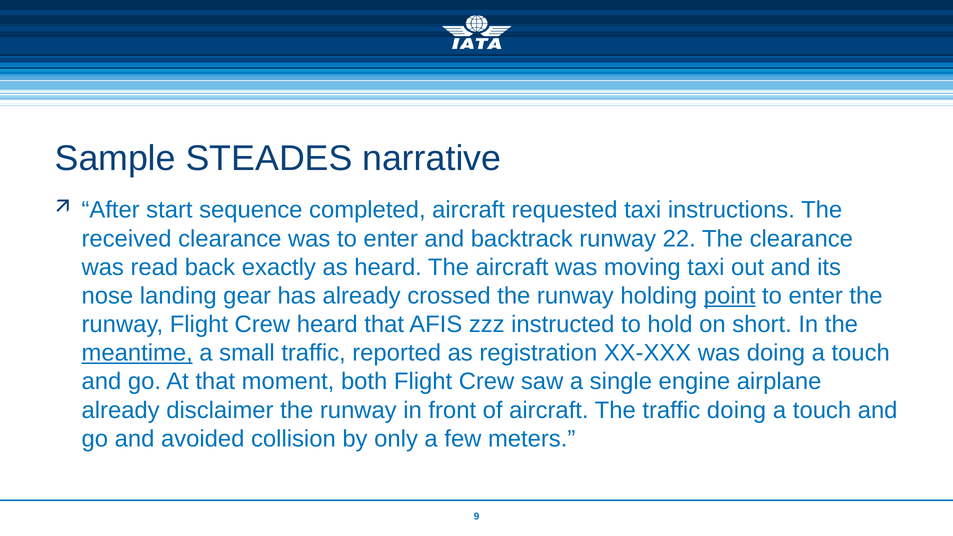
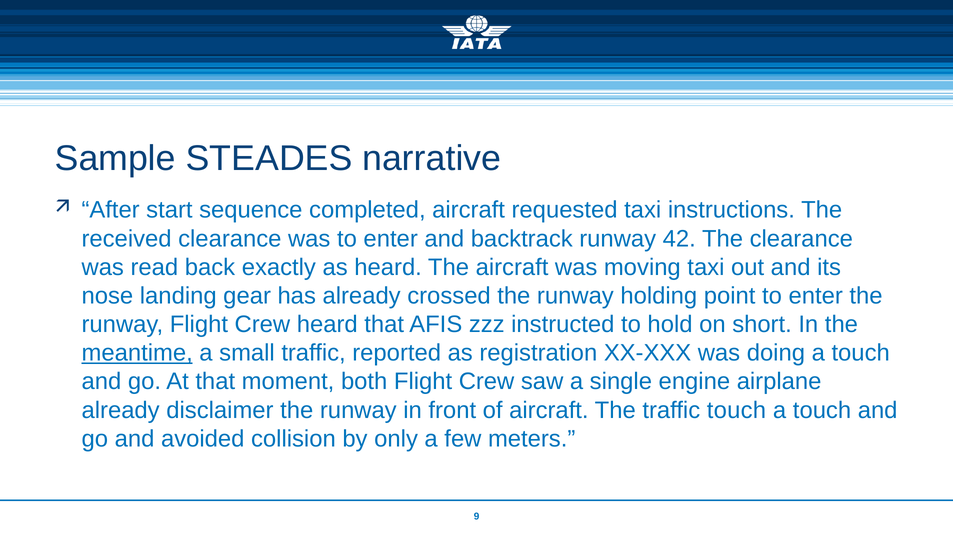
22: 22 -> 42
point underline: present -> none
traffic doing: doing -> touch
